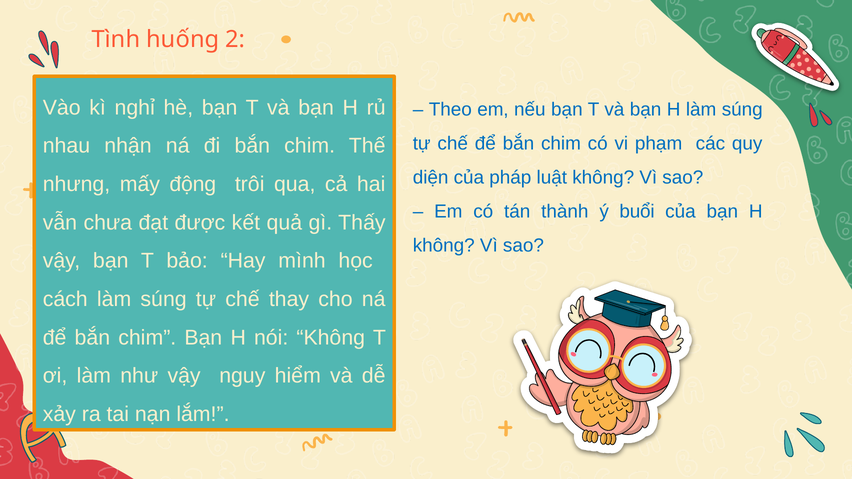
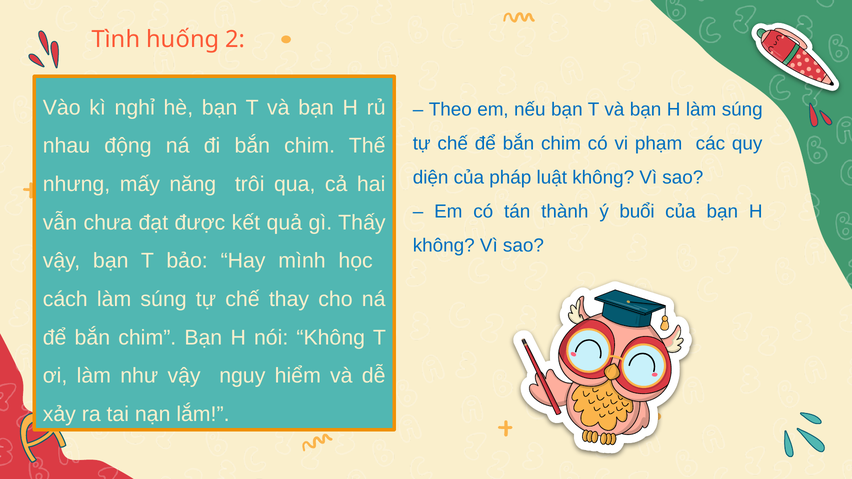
nhận: nhận -> động
động: động -> năng
